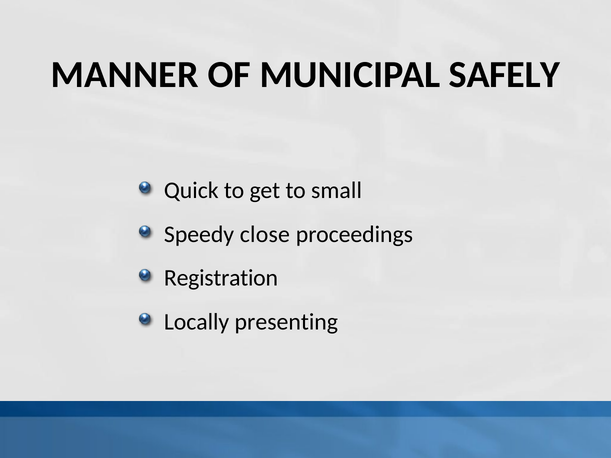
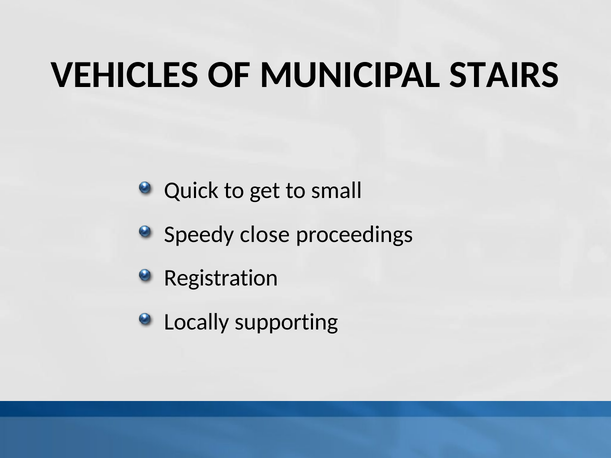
MANNER: MANNER -> VEHICLES
SAFELY: SAFELY -> STAIRS
presenting: presenting -> supporting
